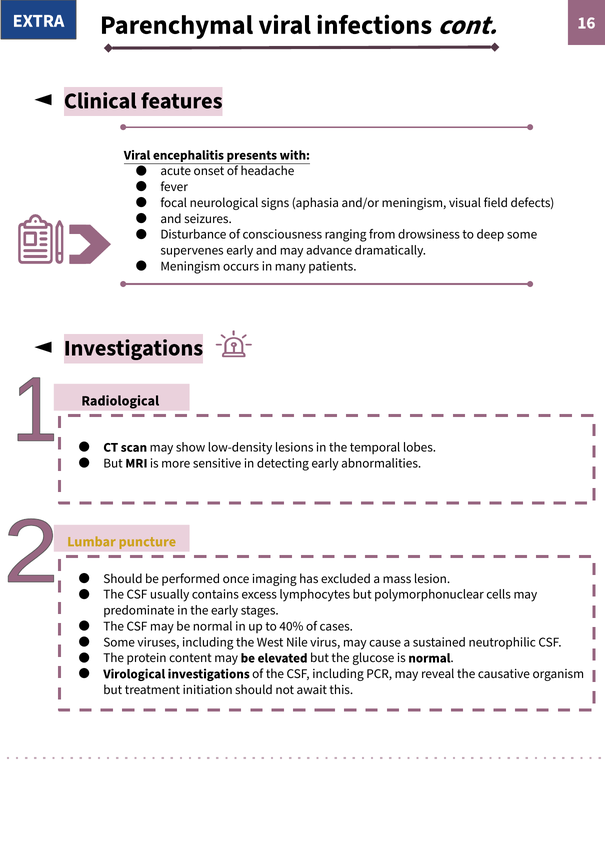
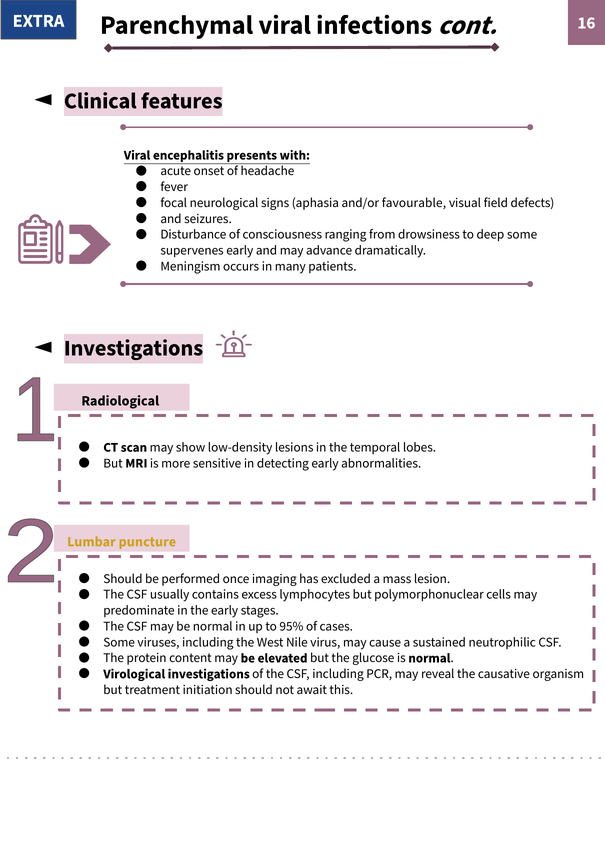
and/or meningism: meningism -> favourable
40%: 40% -> 95%
